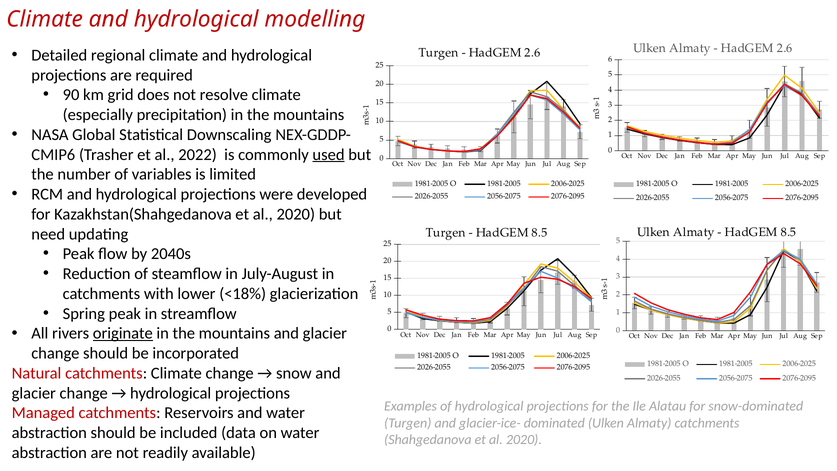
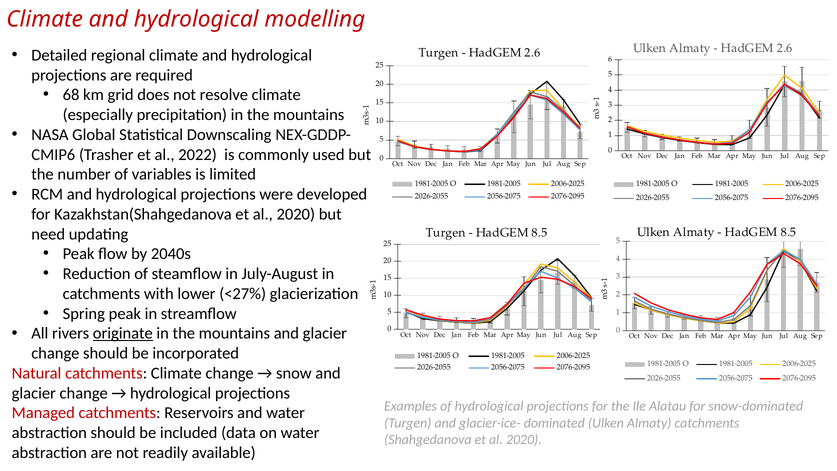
90: 90 -> 68
used underline: present -> none
<18%: <18% -> <27%
